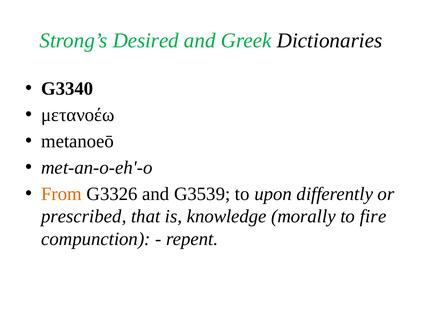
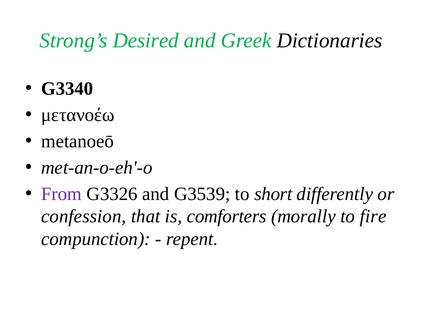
From colour: orange -> purple
upon: upon -> short
prescribed: prescribed -> confession
knowledge: knowledge -> comforters
